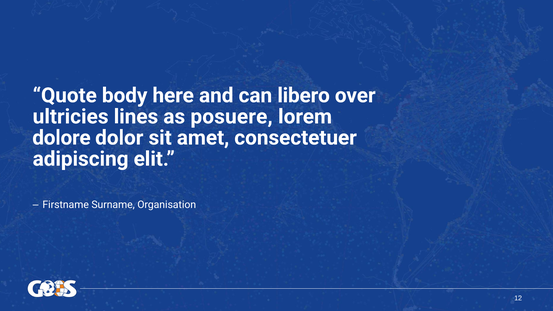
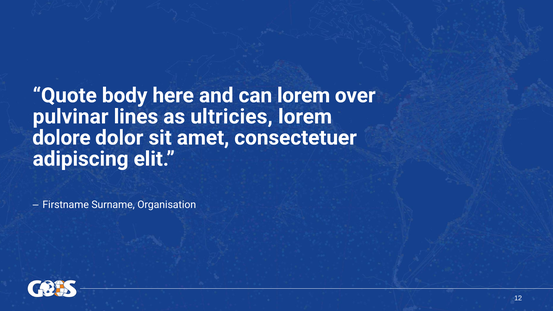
can libero: libero -> lorem
ultricies: ultricies -> pulvinar
posuere: posuere -> ultricies
